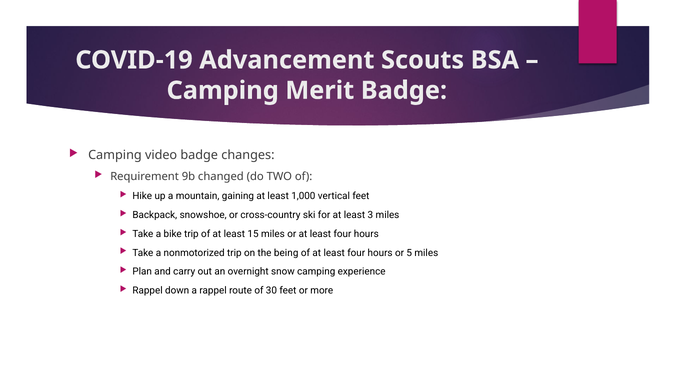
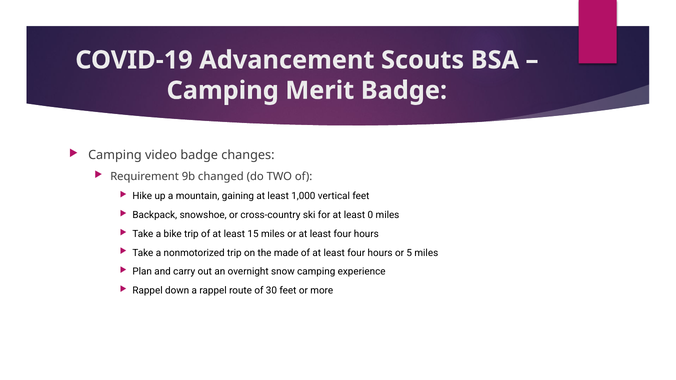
3: 3 -> 0
being: being -> made
